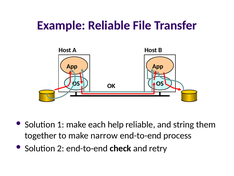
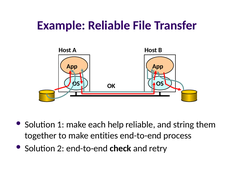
narrow: narrow -> entities
